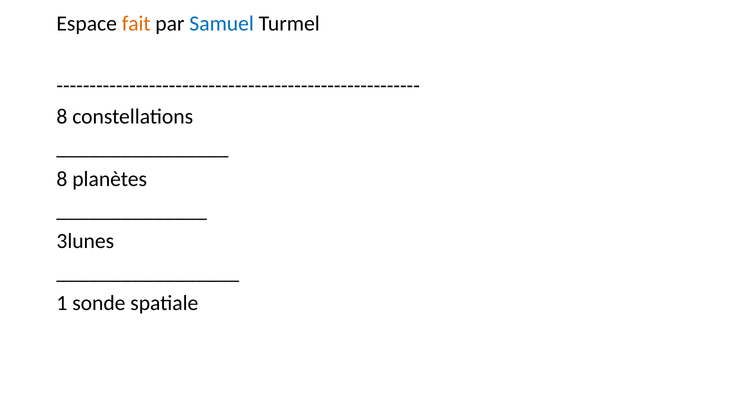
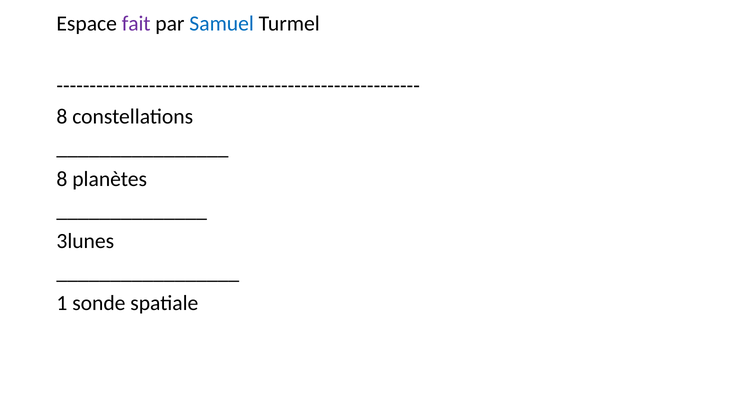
fait colour: orange -> purple
